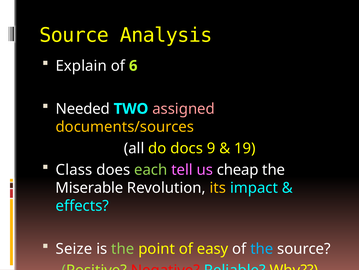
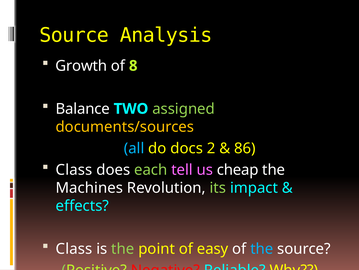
Explain: Explain -> Growth
6: 6 -> 8
Needed: Needed -> Balance
assigned colour: pink -> light green
all colour: white -> light blue
9: 9 -> 2
19: 19 -> 86
Miserable: Miserable -> Machines
its colour: yellow -> light green
Seize at (74, 248): Seize -> Class
